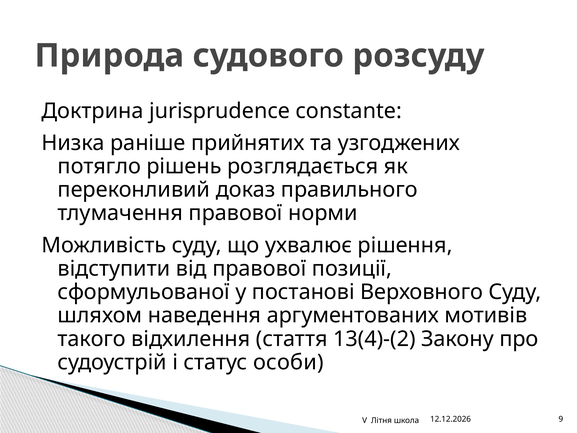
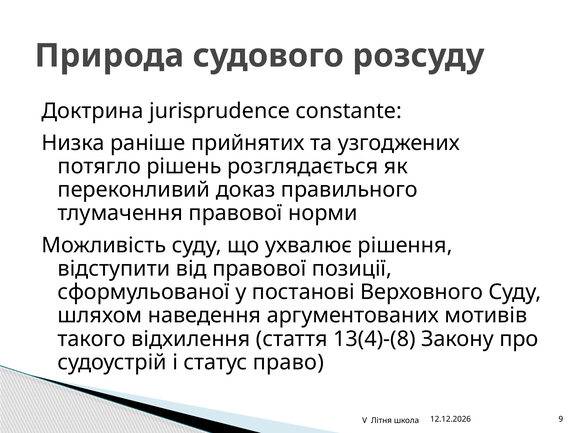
13(4)-(2: 13(4)-(2 -> 13(4)-(8
особи: особи -> право
